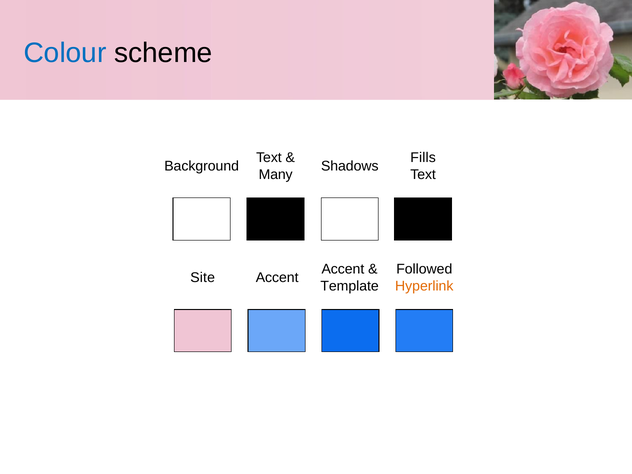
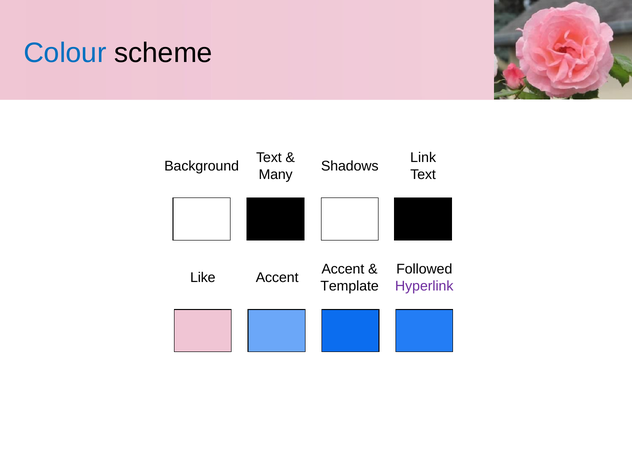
Fills: Fills -> Link
Site: Site -> Like
Hyperlink colour: orange -> purple
